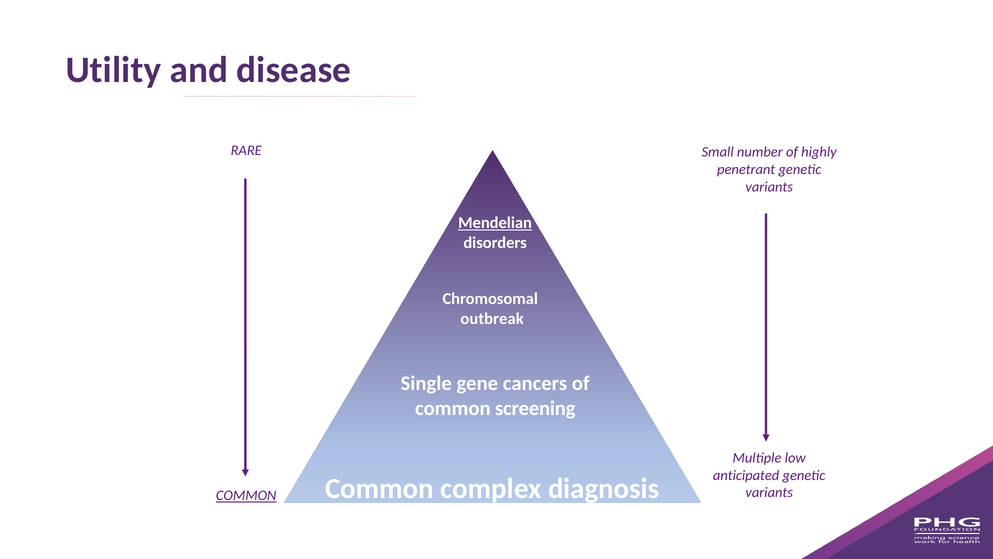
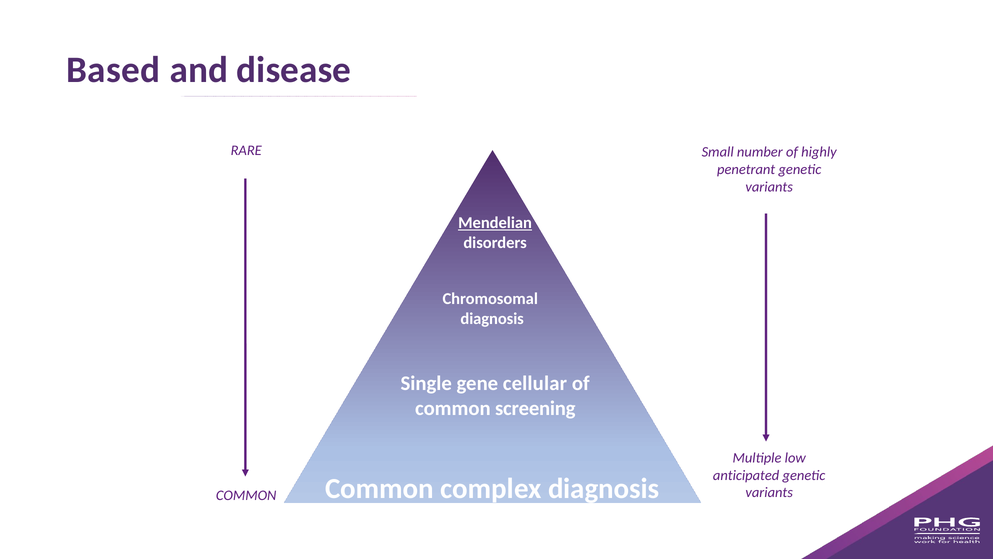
Utility: Utility -> Based
outbreak at (492, 318): outbreak -> diagnosis
cancers: cancers -> cellular
COMMON at (246, 495) underline: present -> none
